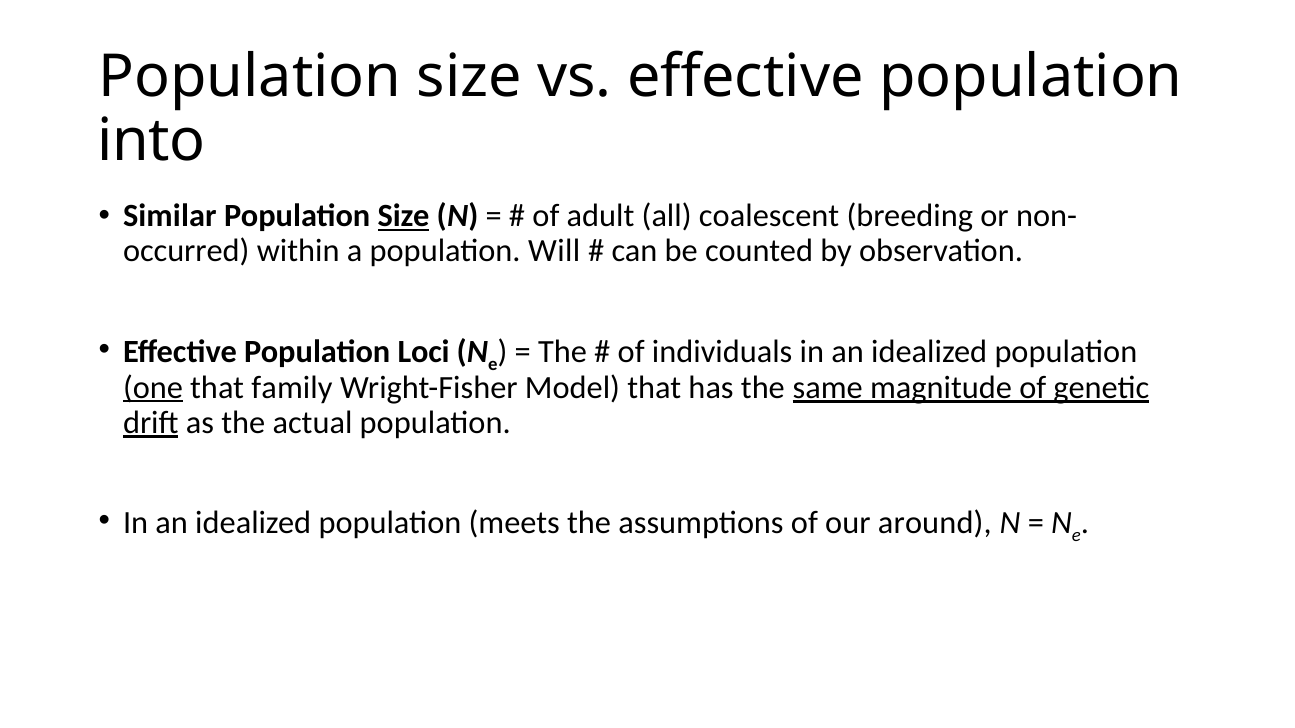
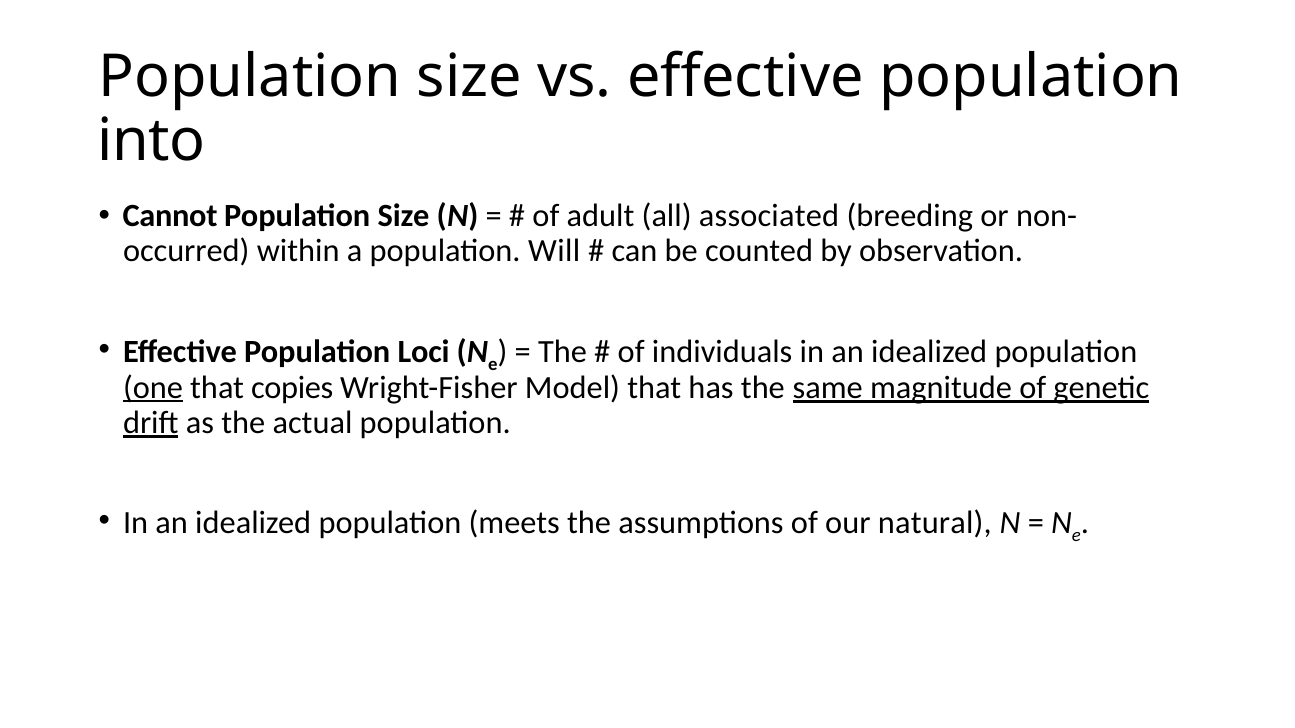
Similar: Similar -> Cannot
Size at (404, 216) underline: present -> none
coalescent: coalescent -> associated
family: family -> copies
around: around -> natural
